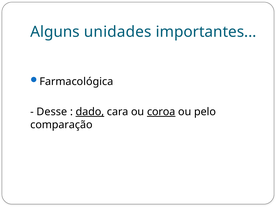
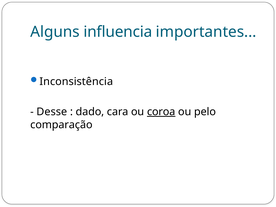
unidades: unidades -> influencia
Farmacológica: Farmacológica -> Inconsistência
dado underline: present -> none
